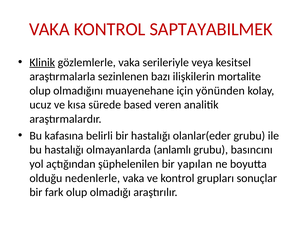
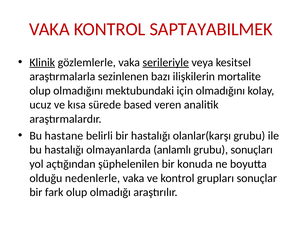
serileriyle underline: none -> present
muayenehane: muayenehane -> mektubundaki
için yönünden: yönünden -> olmadığını
kafasına: kafasına -> hastane
olanlar(eder: olanlar(eder -> olanlar(karşı
basıncını: basıncını -> sonuçları
yapılan: yapılan -> konuda
